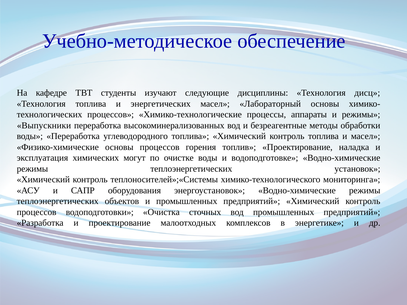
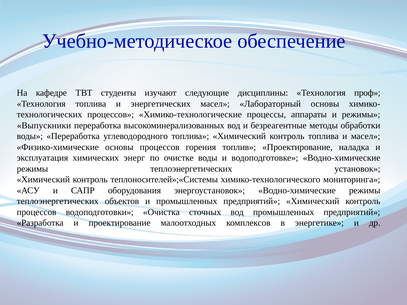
дисц: дисц -> проф
могут: могут -> энерг
